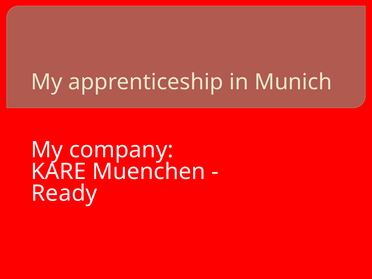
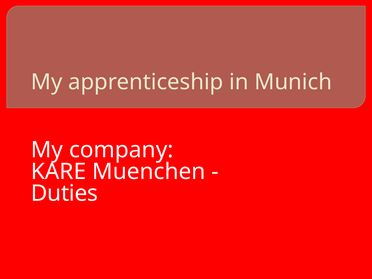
Ready: Ready -> Duties
